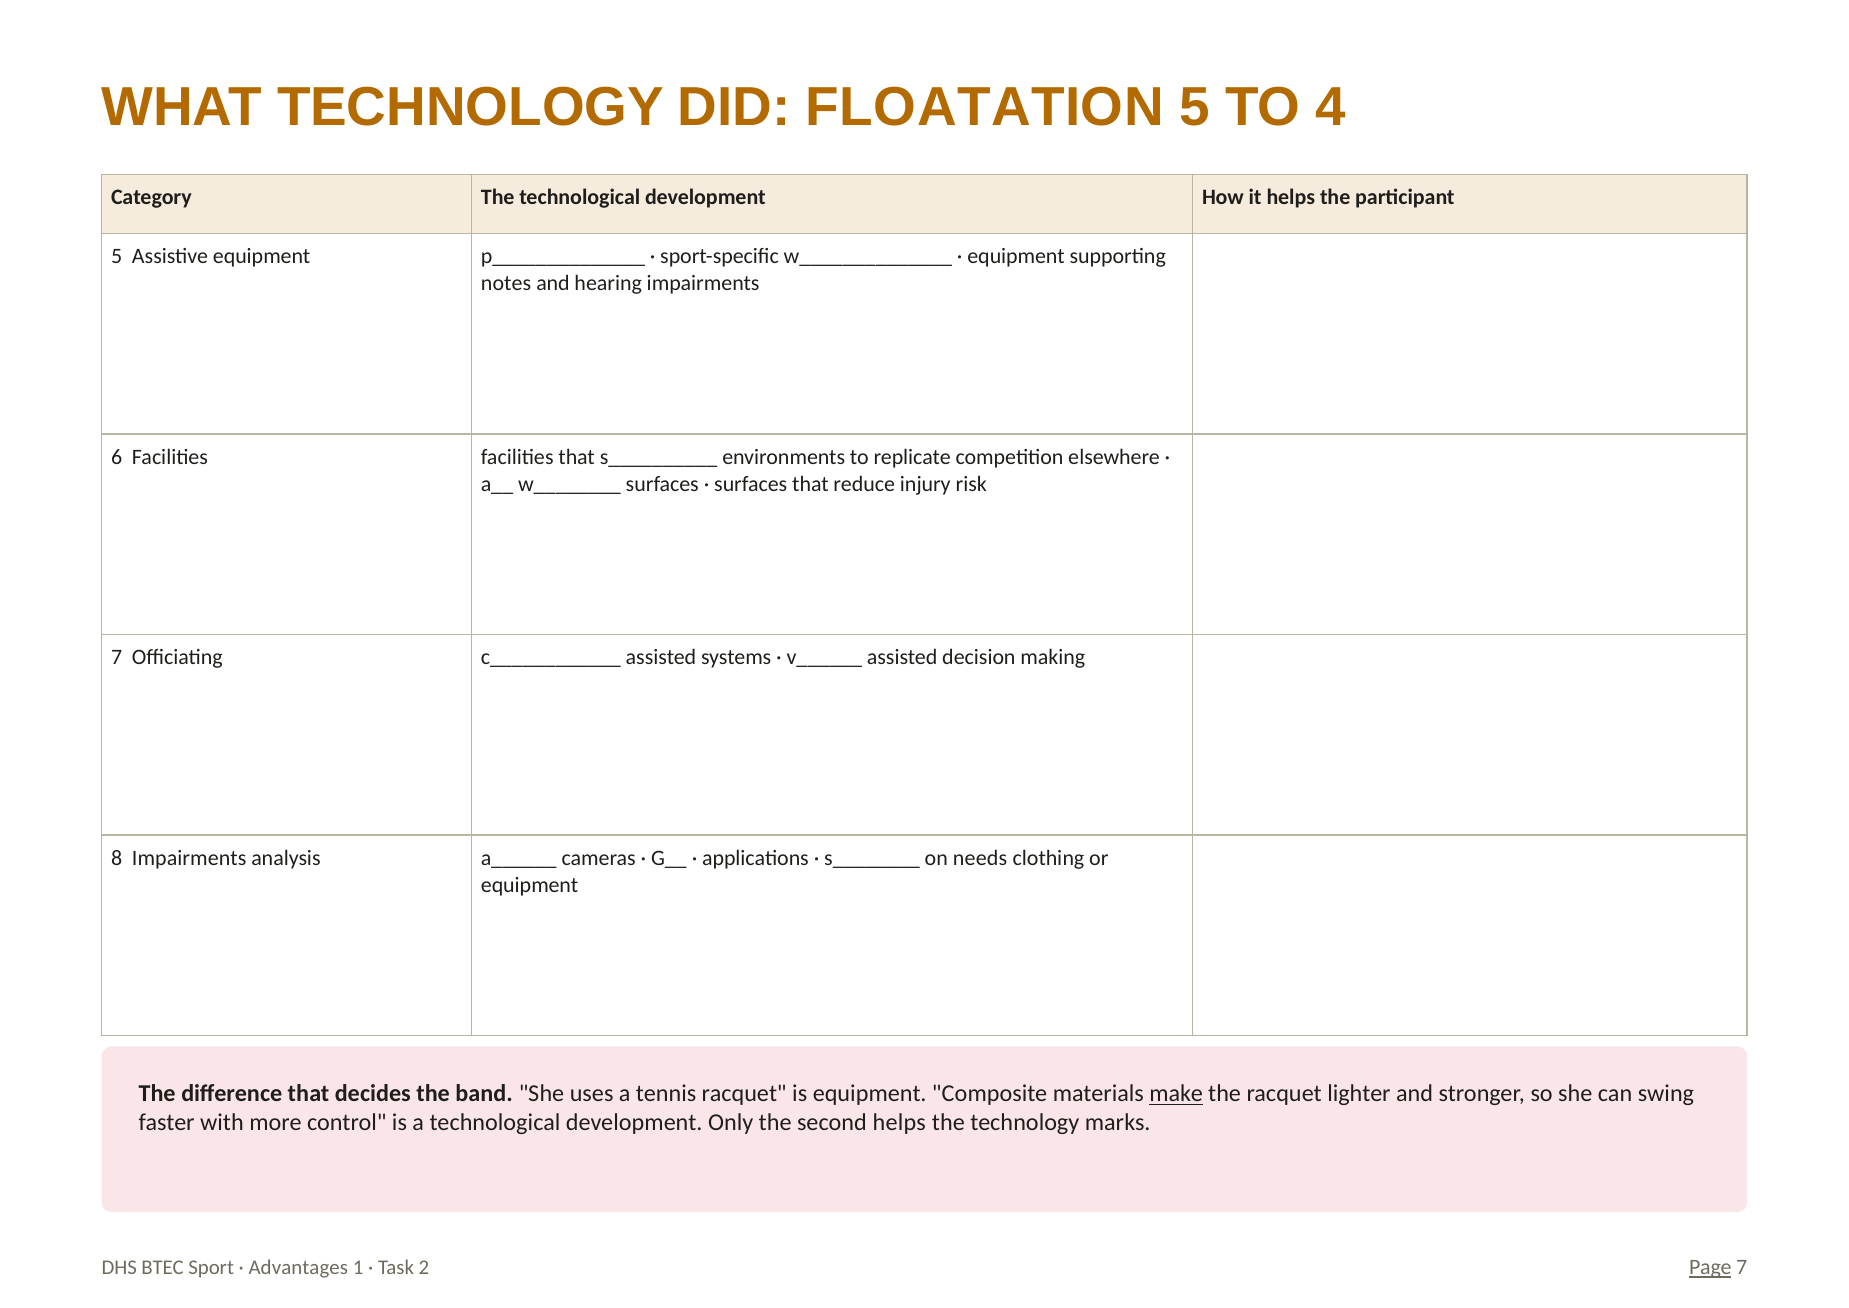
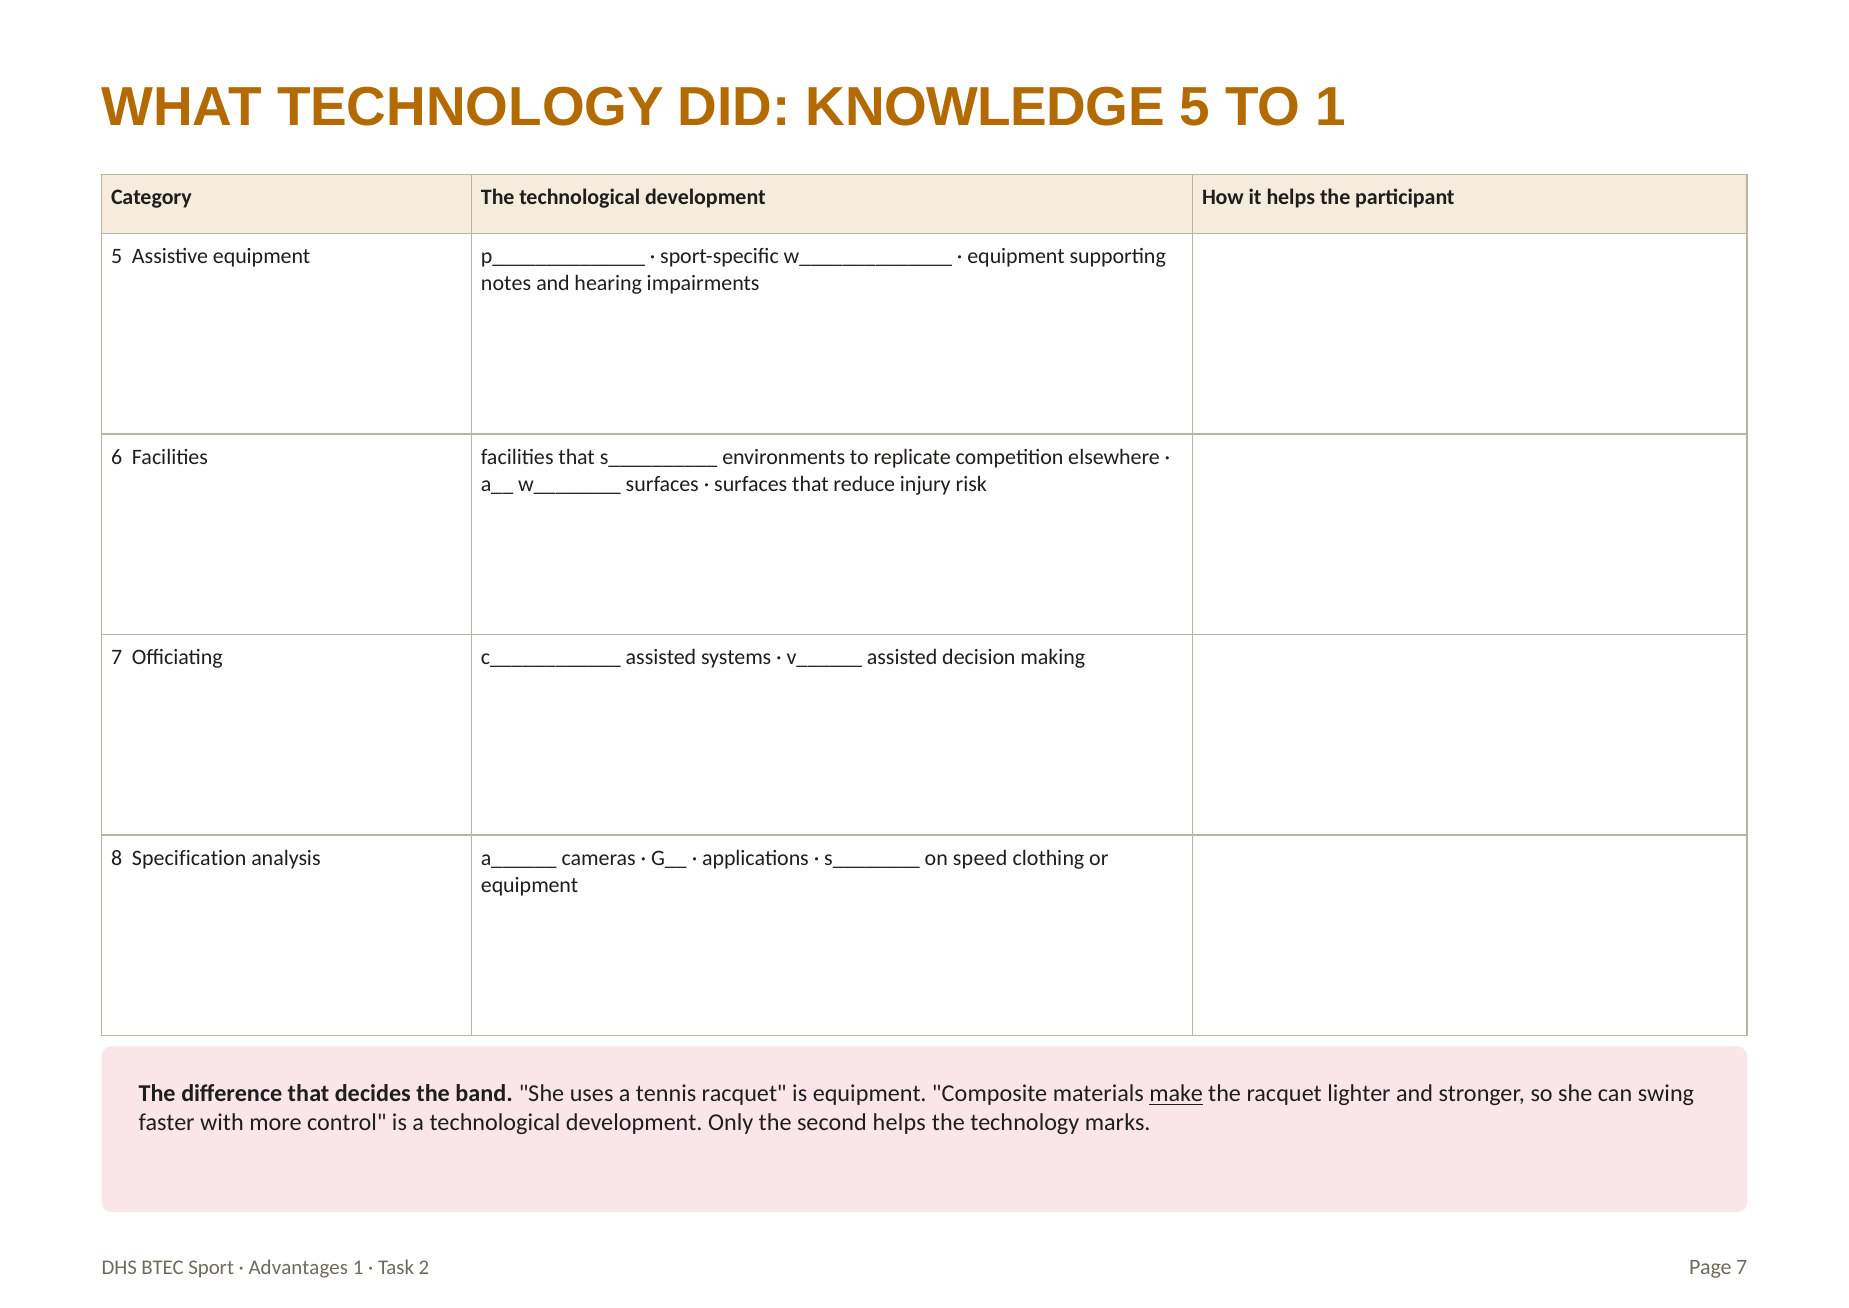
FLOATATION: FLOATATION -> KNOWLEDGE
TO 4: 4 -> 1
8 Impairments: Impairments -> Specification
needs: needs -> speed
Page underline: present -> none
